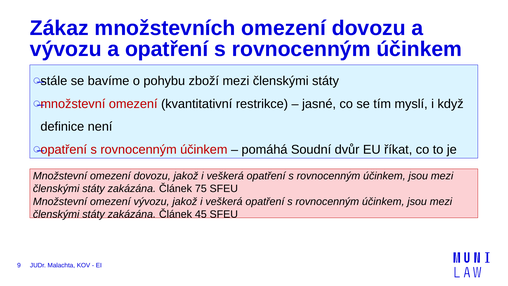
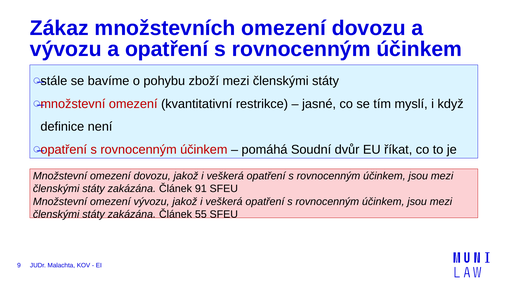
75: 75 -> 91
45: 45 -> 55
